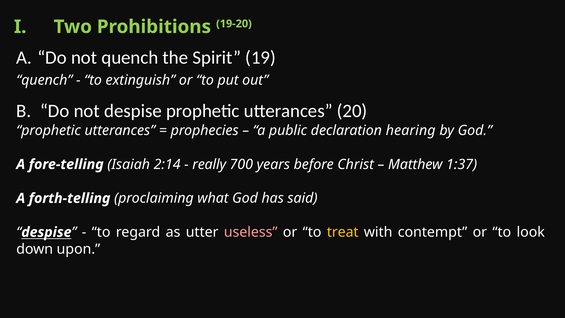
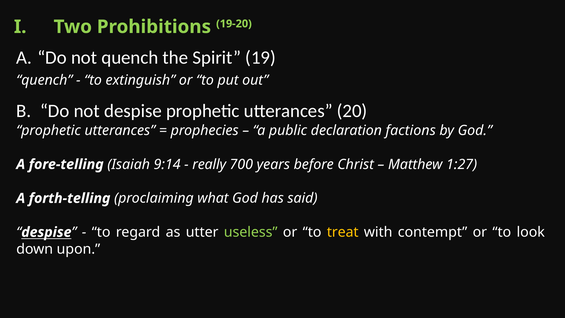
hearing: hearing -> factions
2:14: 2:14 -> 9:14
1:37: 1:37 -> 1:27
useless colour: pink -> light green
